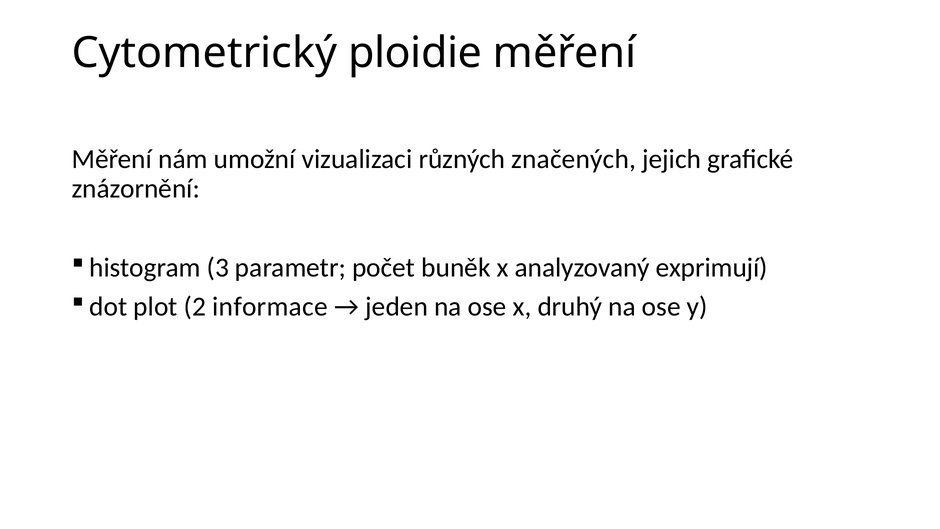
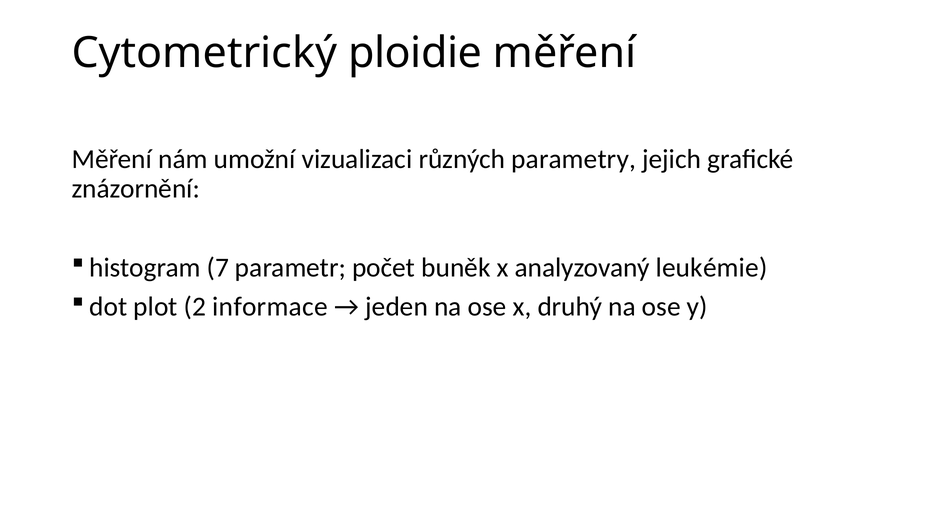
značených: značených -> parametry
3: 3 -> 7
exprimují: exprimují -> leukémie
